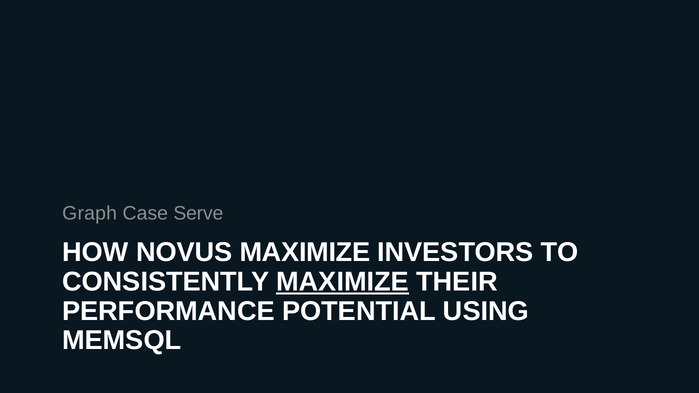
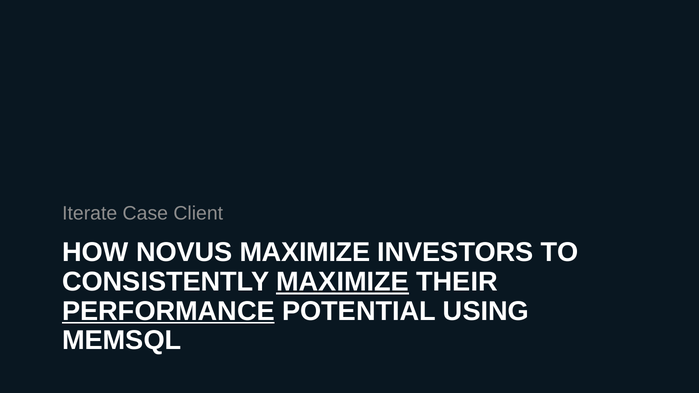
Graph: Graph -> Iterate
Serve: Serve -> Client
PERFORMANCE underline: none -> present
